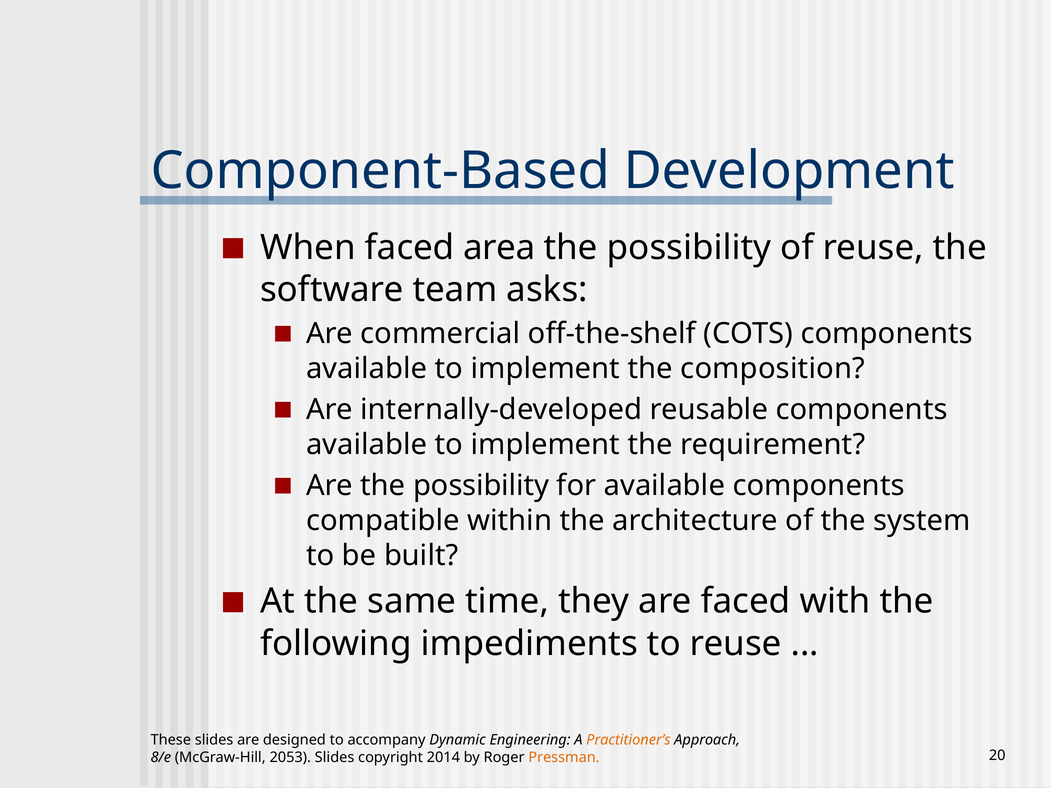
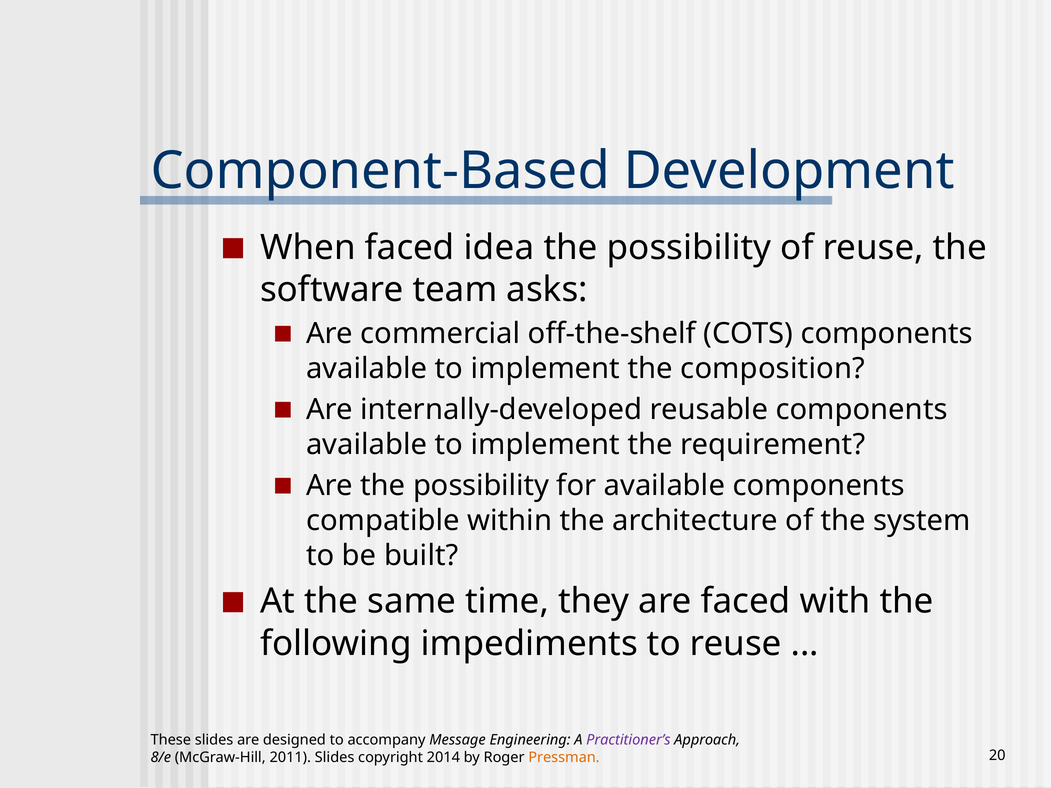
area: area -> idea
Dynamic: Dynamic -> Message
Practitioner’s colour: orange -> purple
2053: 2053 -> 2011
